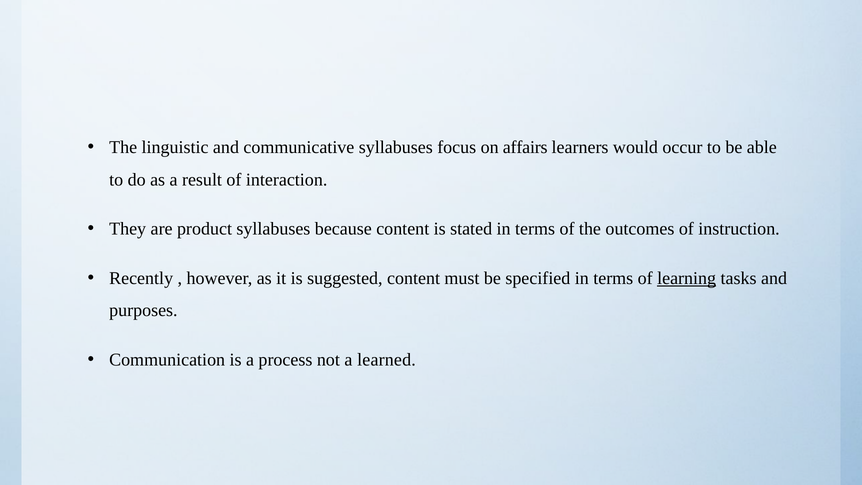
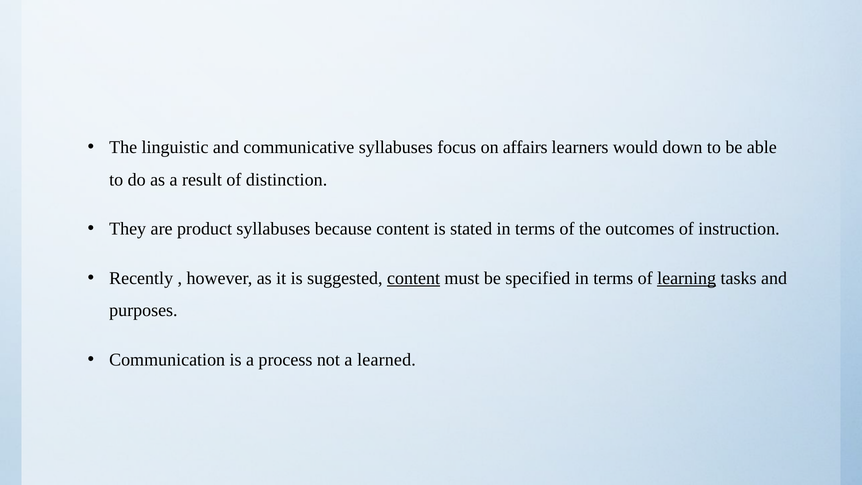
occur: occur -> down
interaction: interaction -> distinction
content at (414, 278) underline: none -> present
